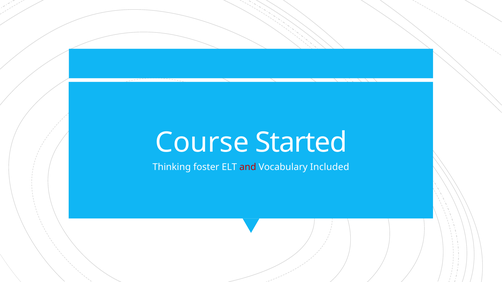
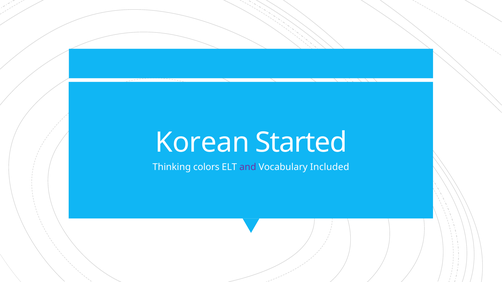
Course: Course -> Korean
foster: foster -> colors
and colour: red -> purple
